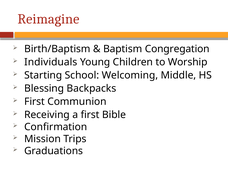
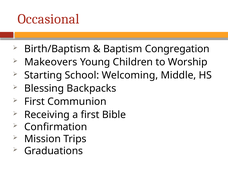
Reimagine: Reimagine -> Occasional
Individuals: Individuals -> Makeovers
